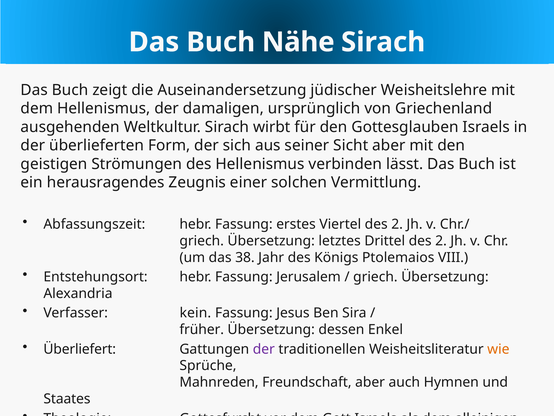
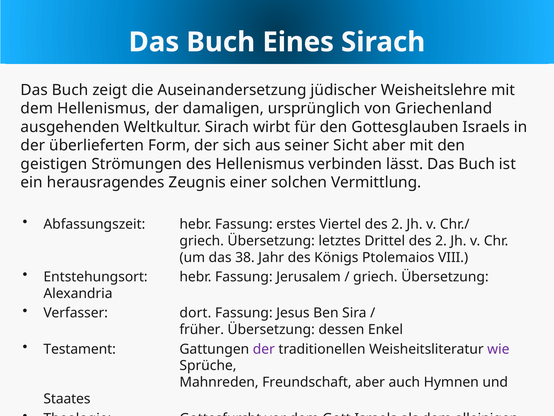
Nähe: Nähe -> Eines
kein: kein -> dort
Überliefert: Überliefert -> Testament
wie colour: orange -> purple
